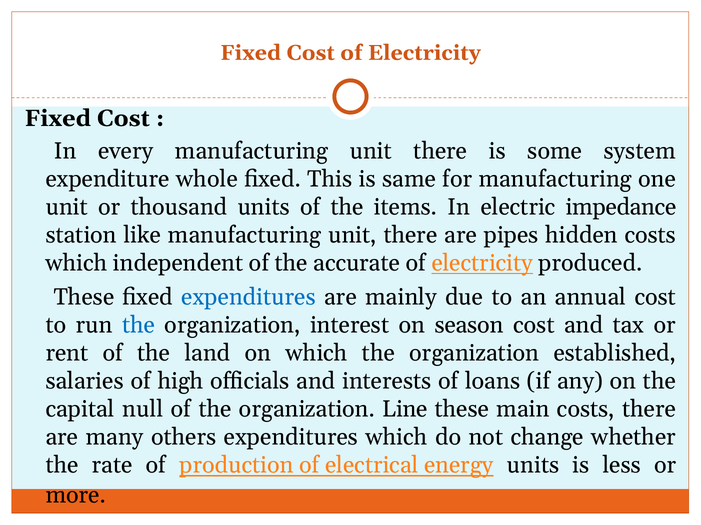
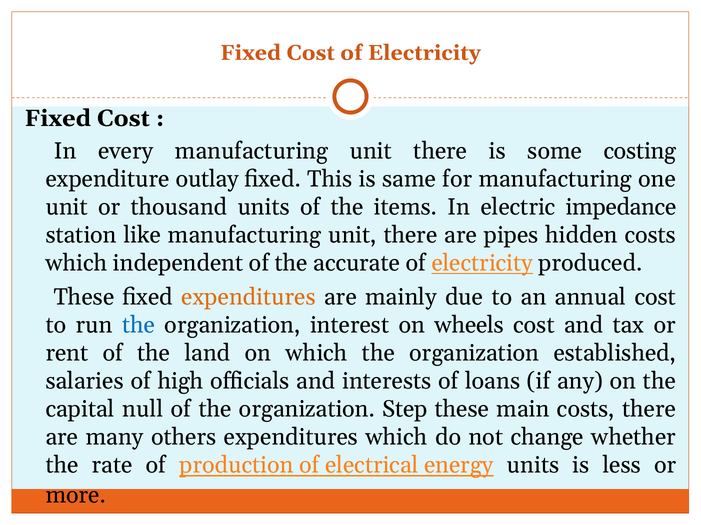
system: system -> costing
whole: whole -> outlay
expenditures at (249, 298) colour: blue -> orange
season: season -> wheels
Line: Line -> Step
